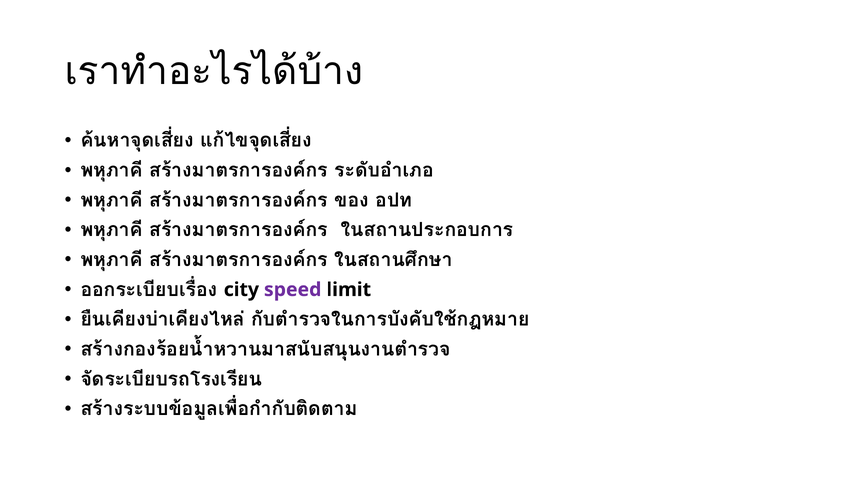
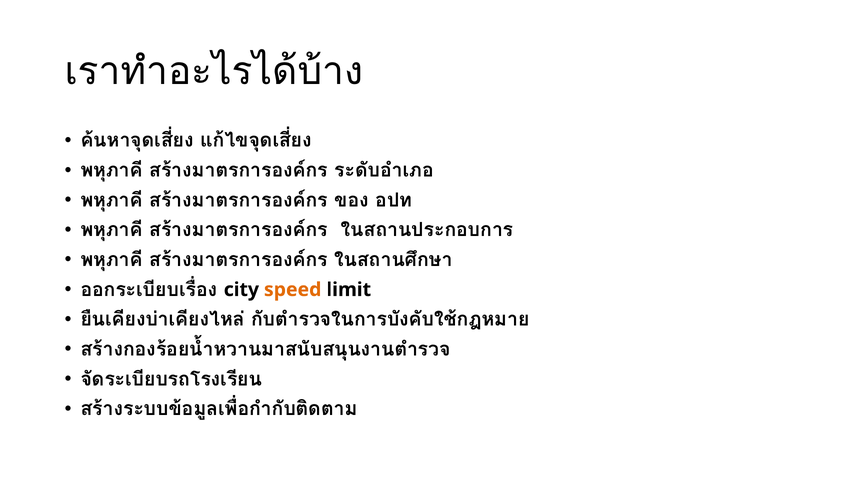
speed colour: purple -> orange
